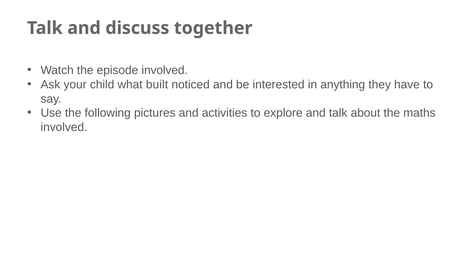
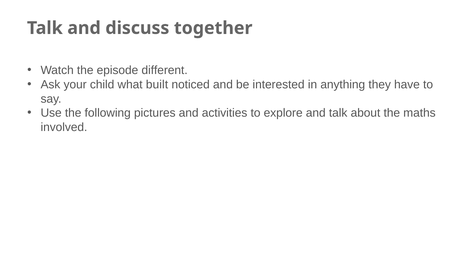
episode involved: involved -> different
